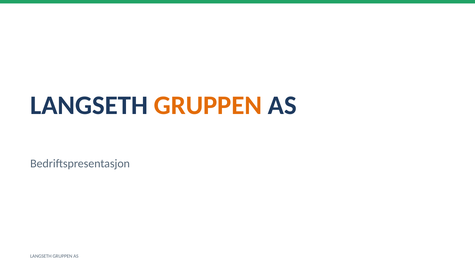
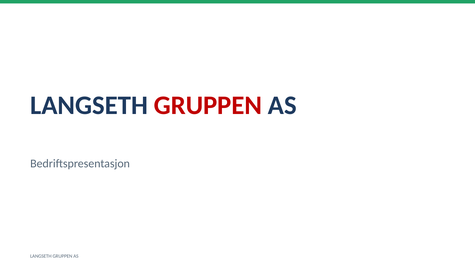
GRUPPEN at (208, 105) colour: orange -> red
